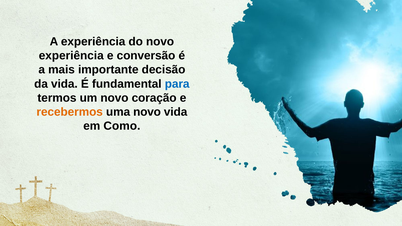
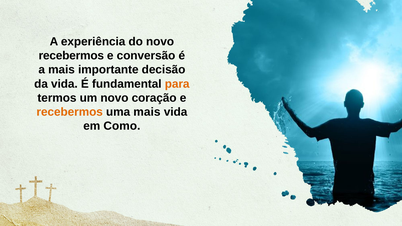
experiência at (71, 56): experiência -> recebermos
para colour: blue -> orange
uma novo: novo -> mais
